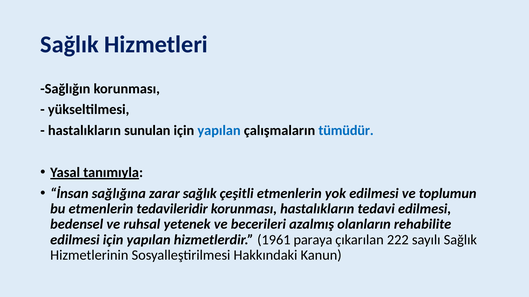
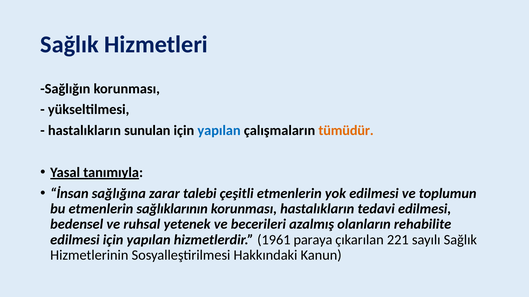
tümüdür colour: blue -> orange
zarar sağlık: sağlık -> talebi
tedavileridir: tedavileridir -> sağlıklarının
222: 222 -> 221
